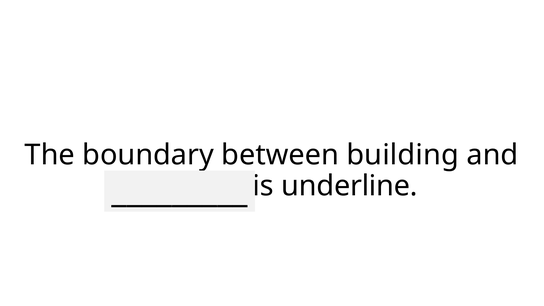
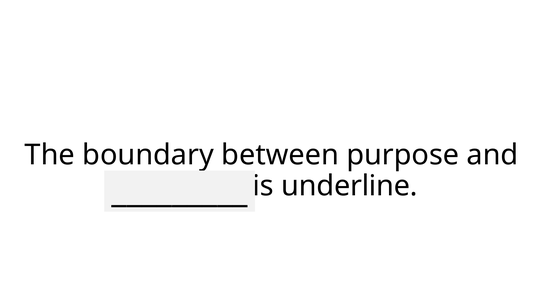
building: building -> purpose
